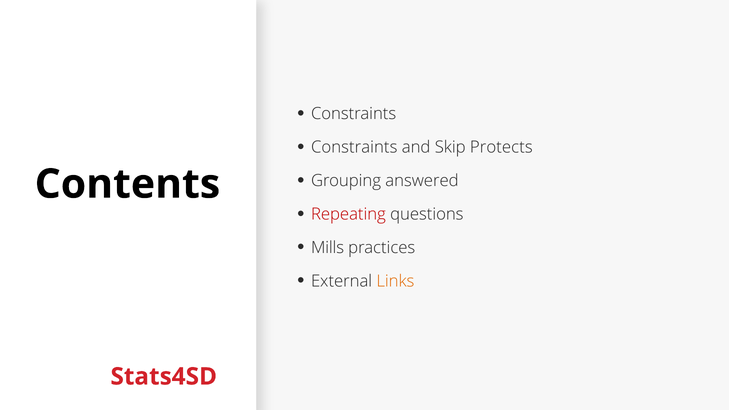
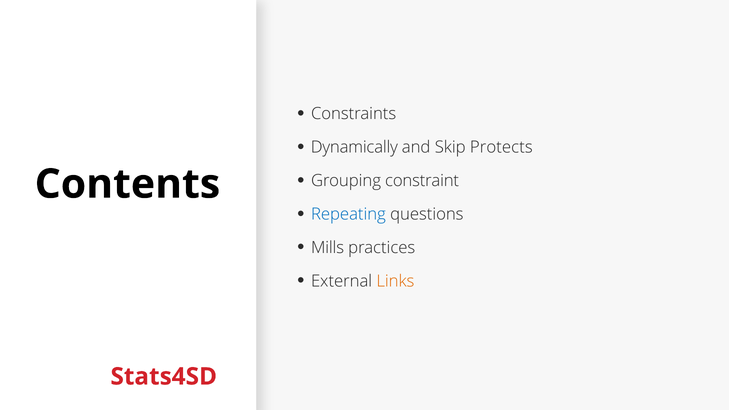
Constraints at (354, 147): Constraints -> Dynamically
answered: answered -> constraint
Repeating colour: red -> blue
